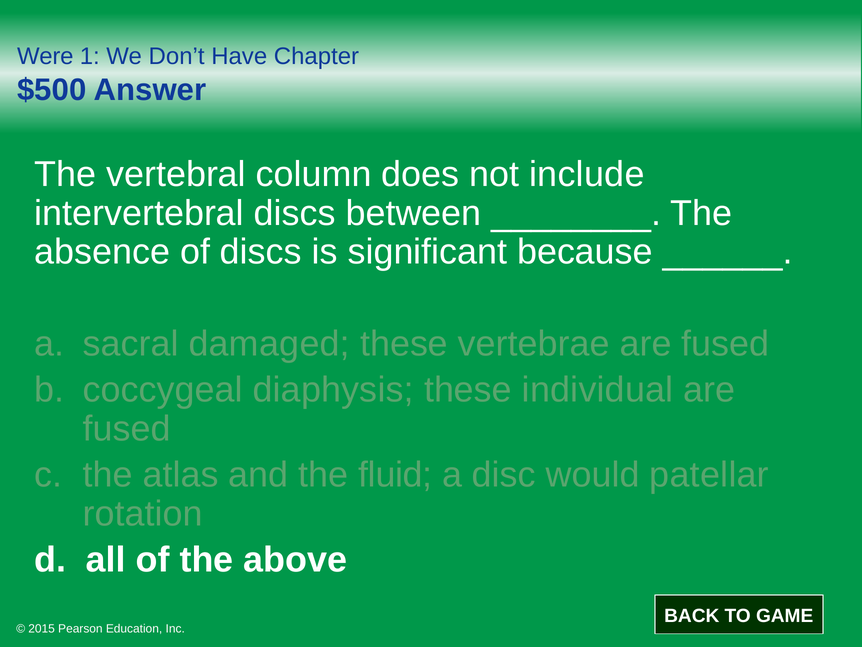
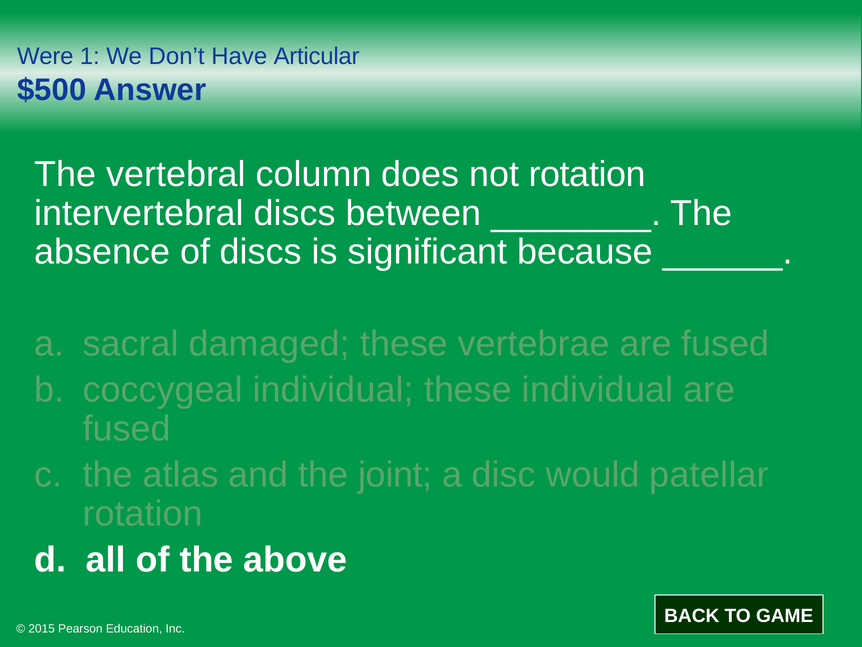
Chapter: Chapter -> Articular
not include: include -> rotation
coccygeal diaphysis: diaphysis -> individual
fluid: fluid -> joint
